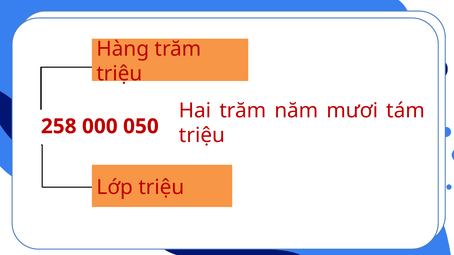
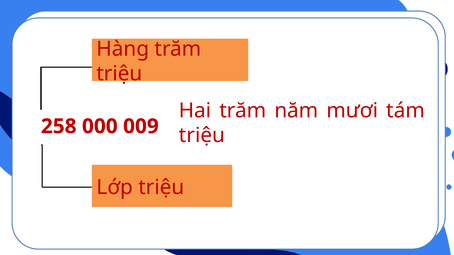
050: 050 -> 009
